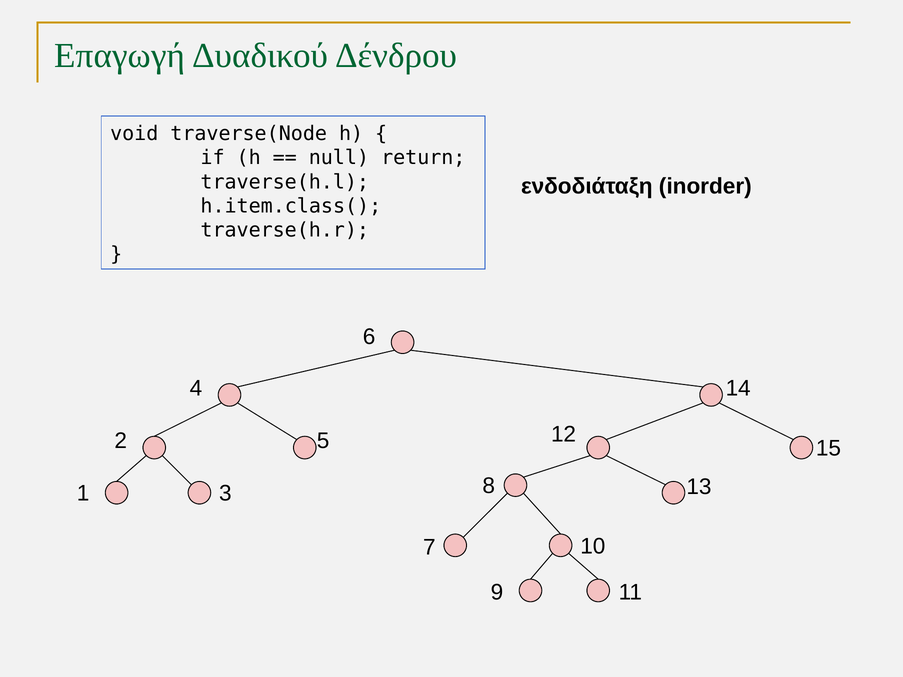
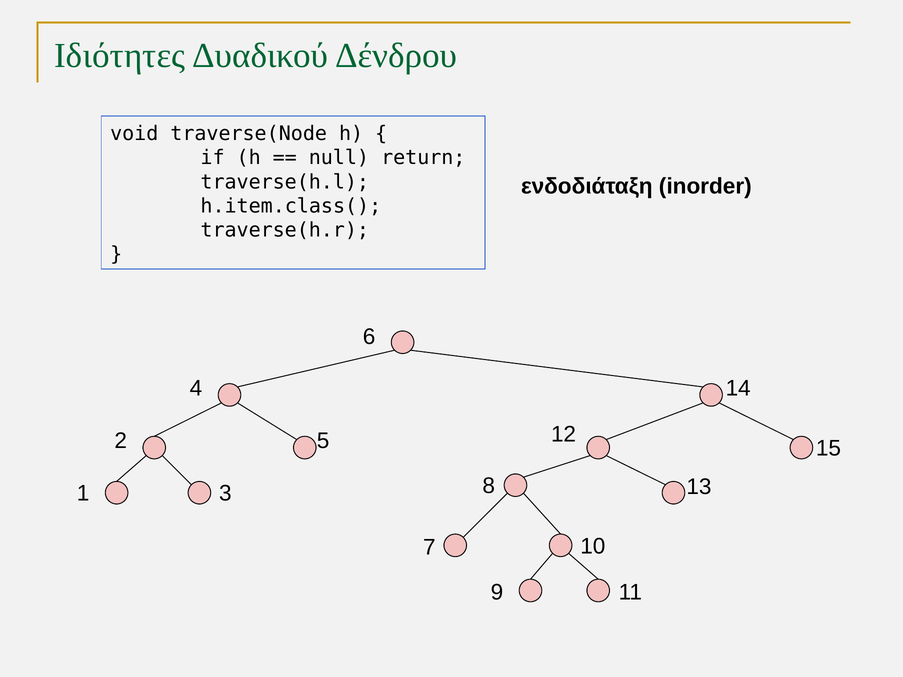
Επαγωγή: Επαγωγή -> Ιδιότητες
